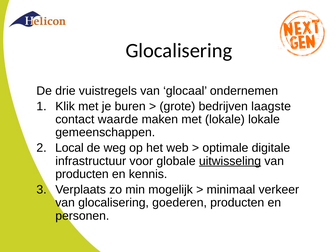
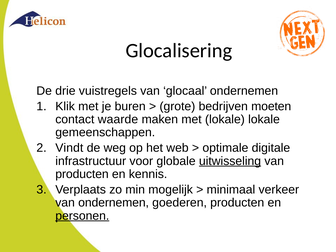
laagste: laagste -> moeten
Local: Local -> Vindt
van glocalisering: glocalisering -> ondernemen
personen underline: none -> present
